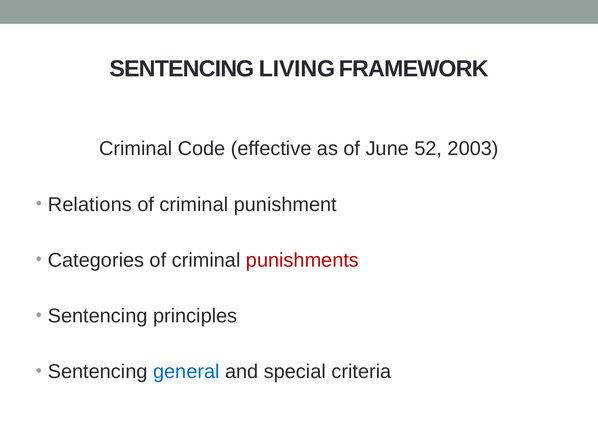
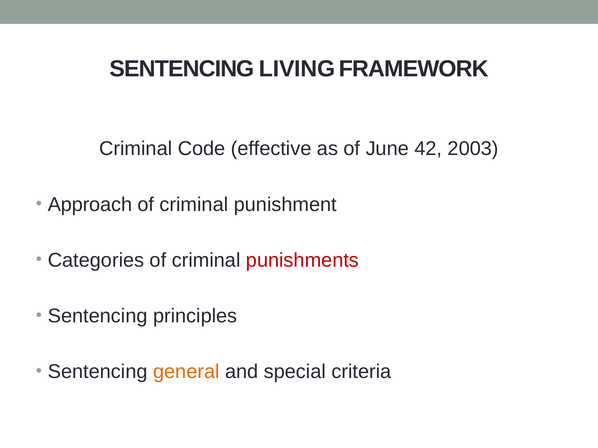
52: 52 -> 42
Relations: Relations -> Approach
general colour: blue -> orange
